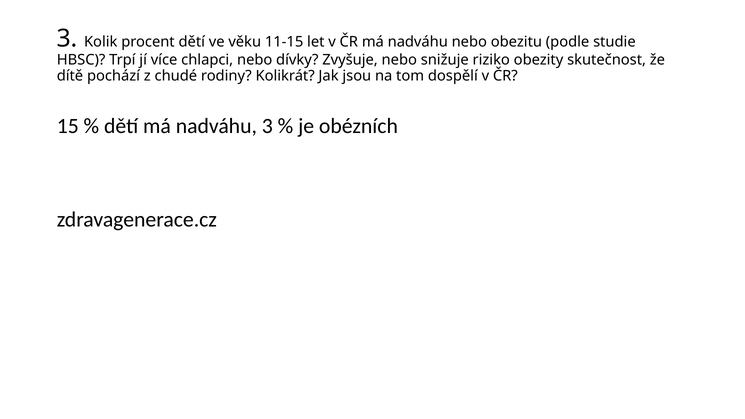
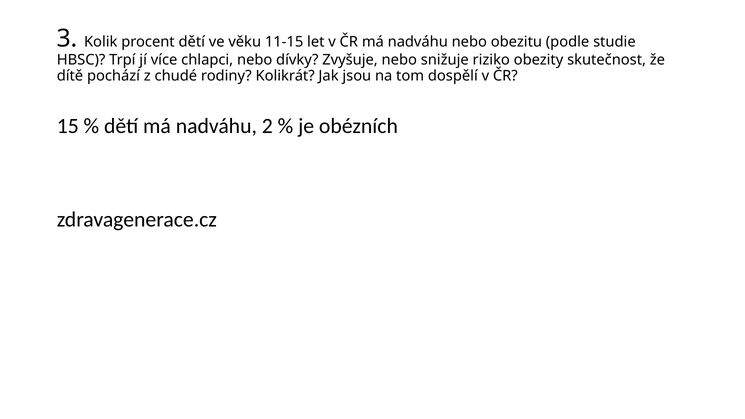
nadváhu 3: 3 -> 2
